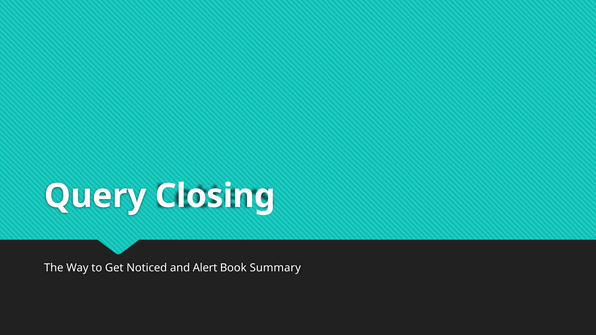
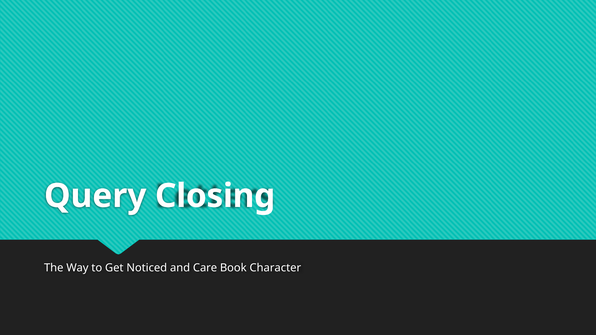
Alert: Alert -> Care
Summary: Summary -> Character
